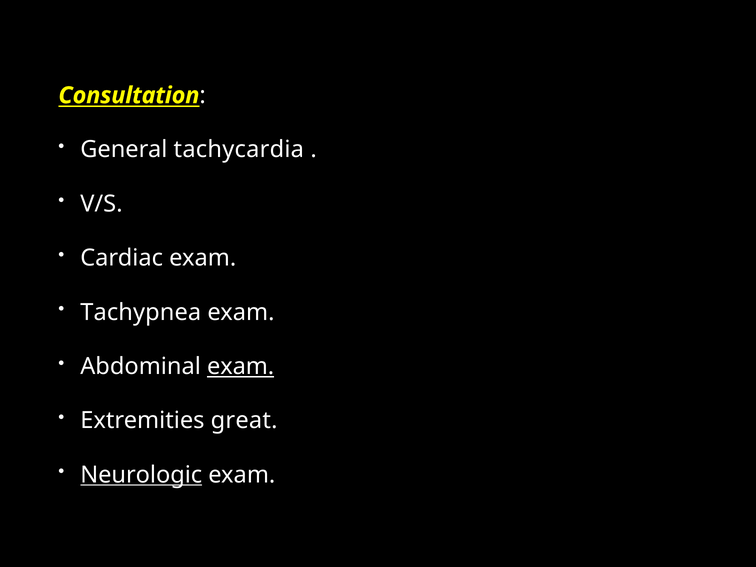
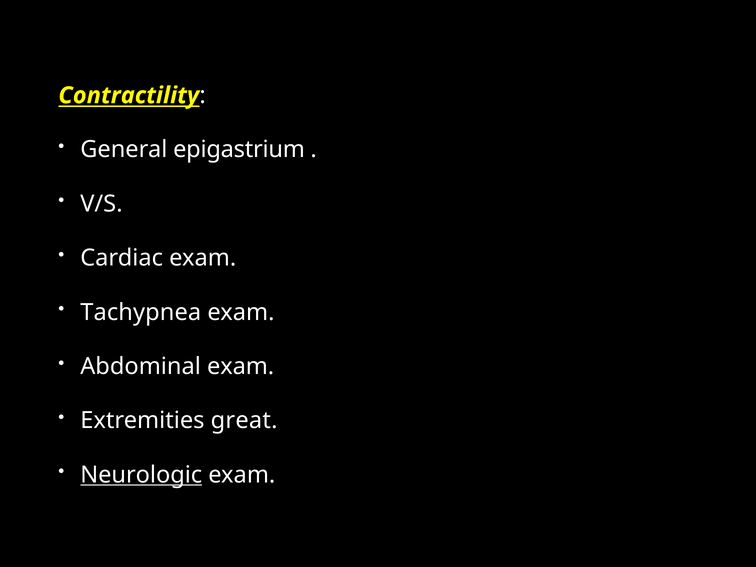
Consultation: Consultation -> Contractility
tachycardia: tachycardia -> epigastrium
exam at (241, 366) underline: present -> none
